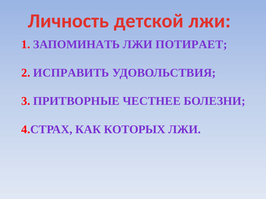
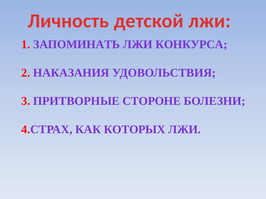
ПОТИРАЕТ: ПОТИРАЕТ -> КОНКУРСА
ИСПРАВИТЬ: ИСПРАВИТЬ -> НАКАЗАНИЯ
ЧЕСТНЕЕ: ЧЕСТНЕЕ -> СТОРОНЕ
